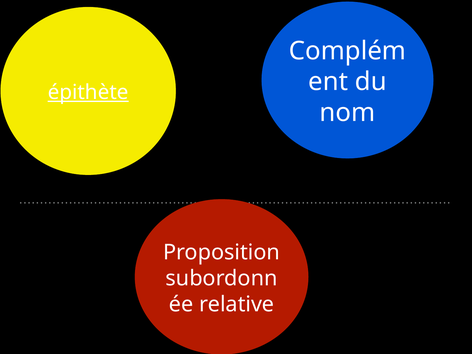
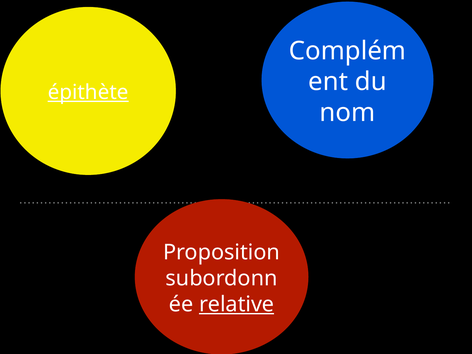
relative underline: none -> present
